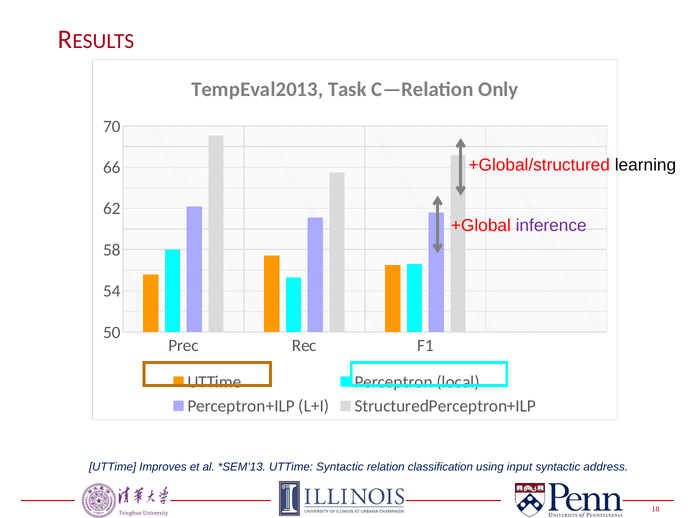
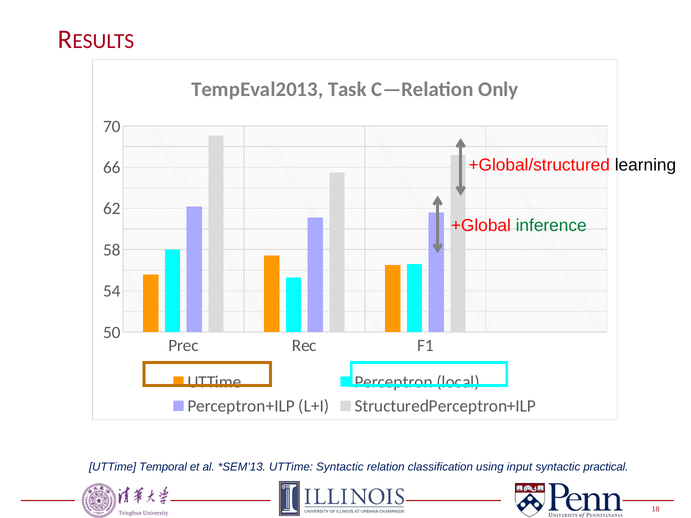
inference colour: purple -> green
Improves: Improves -> Temporal
address: address -> practical
